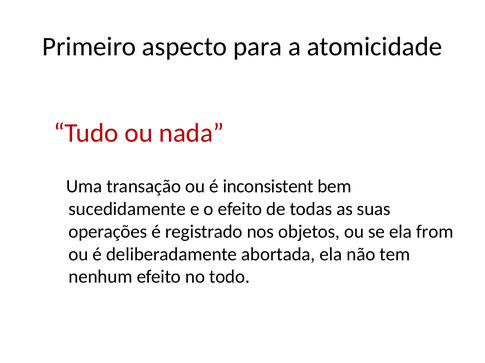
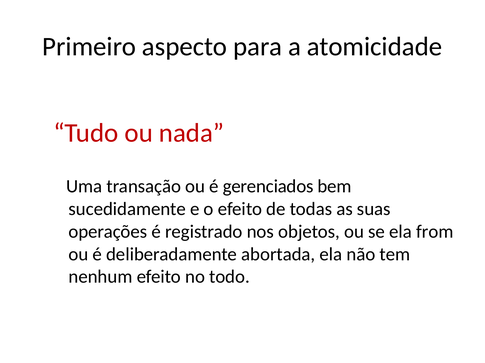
inconsistent: inconsistent -> gerenciados
